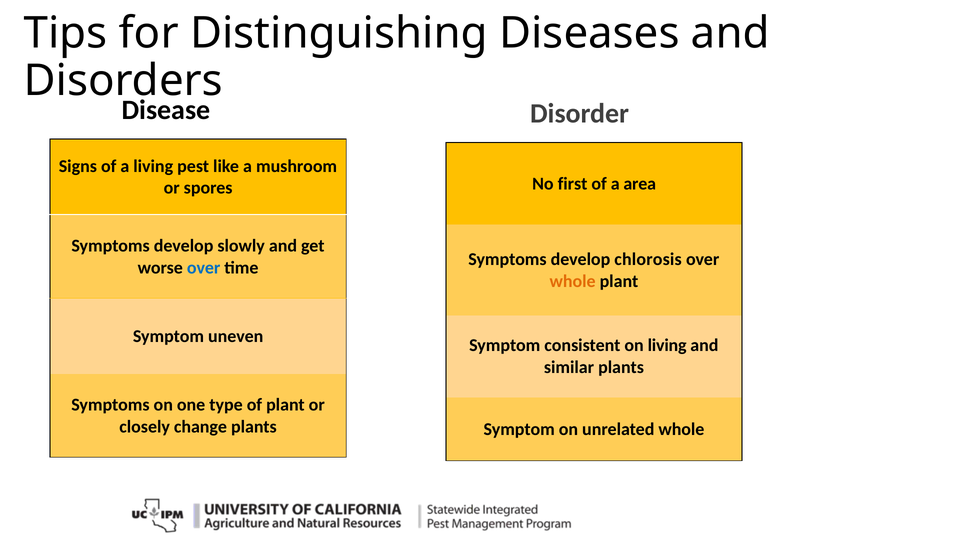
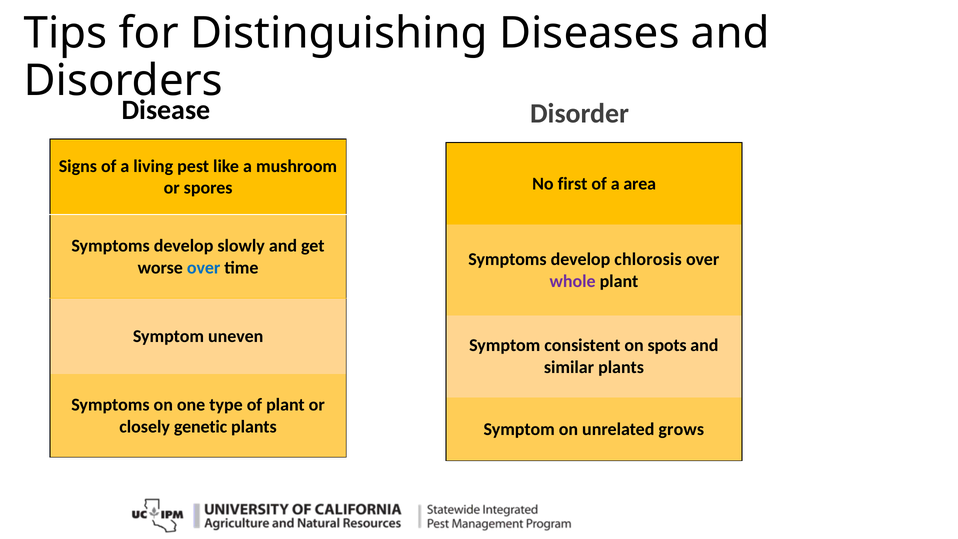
whole at (573, 281) colour: orange -> purple
on living: living -> spots
change: change -> genetic
unrelated whole: whole -> grows
